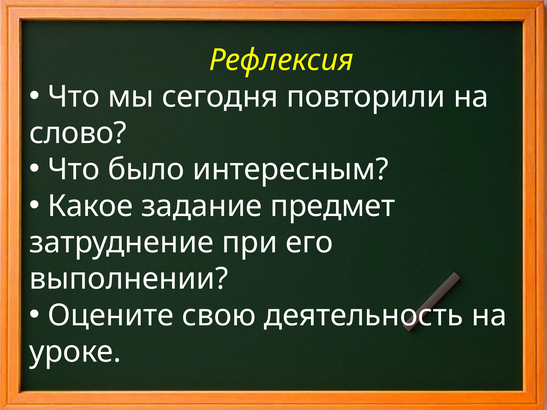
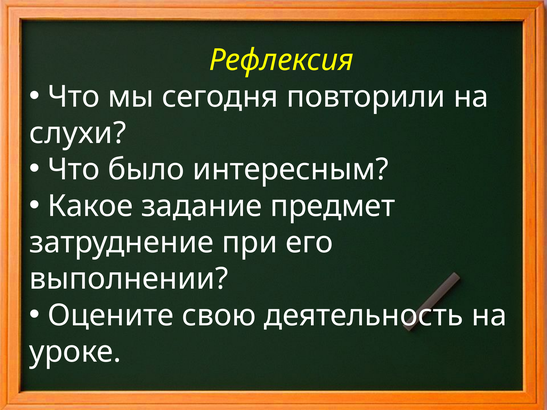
слово: слово -> слухи
